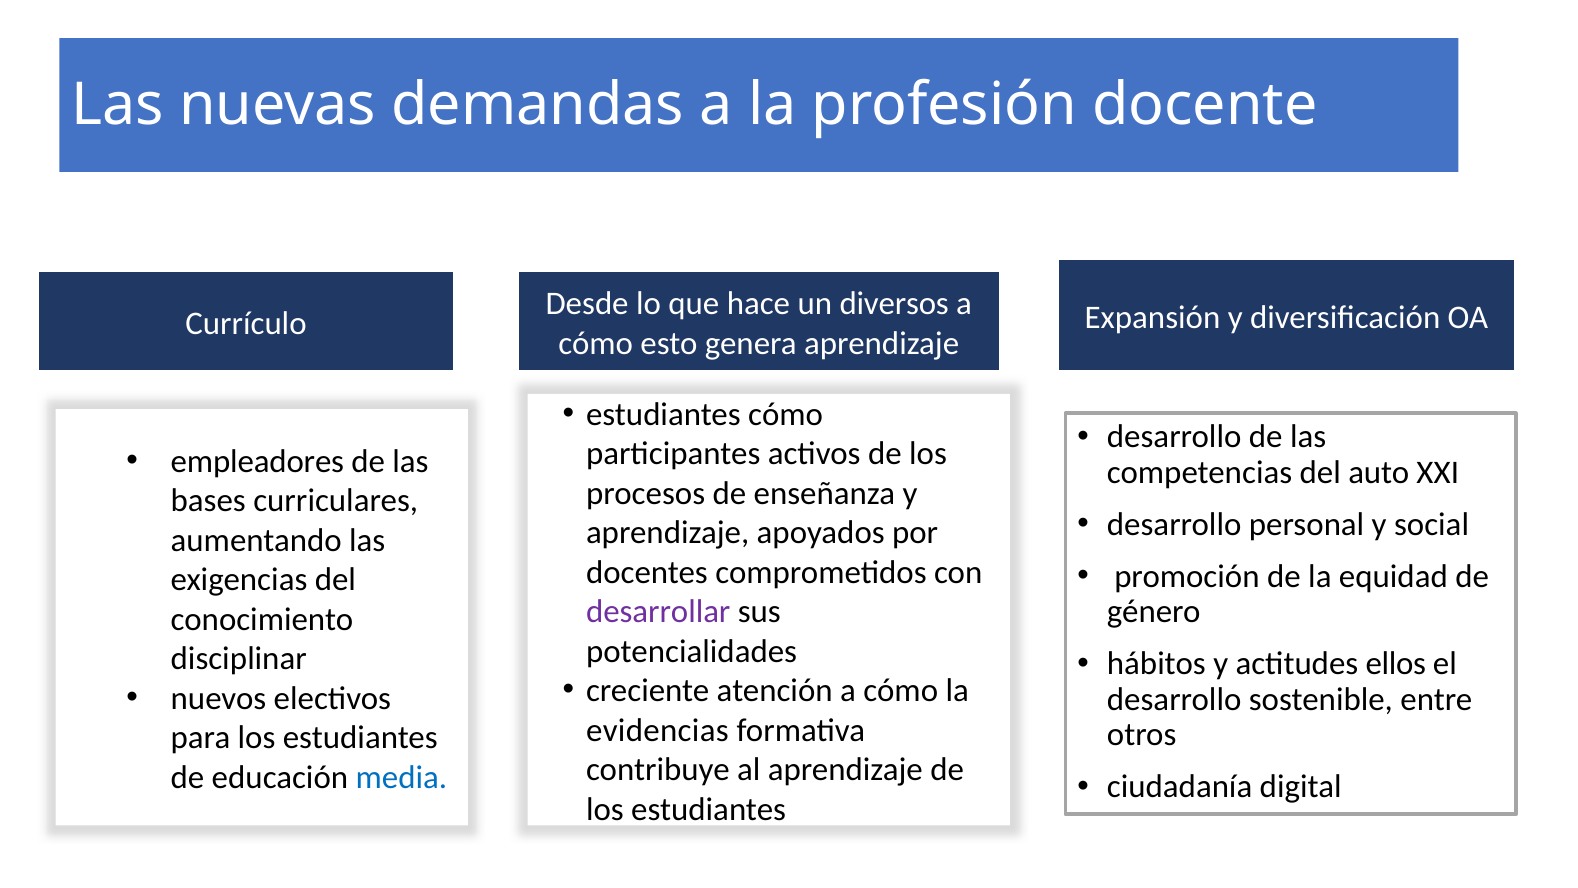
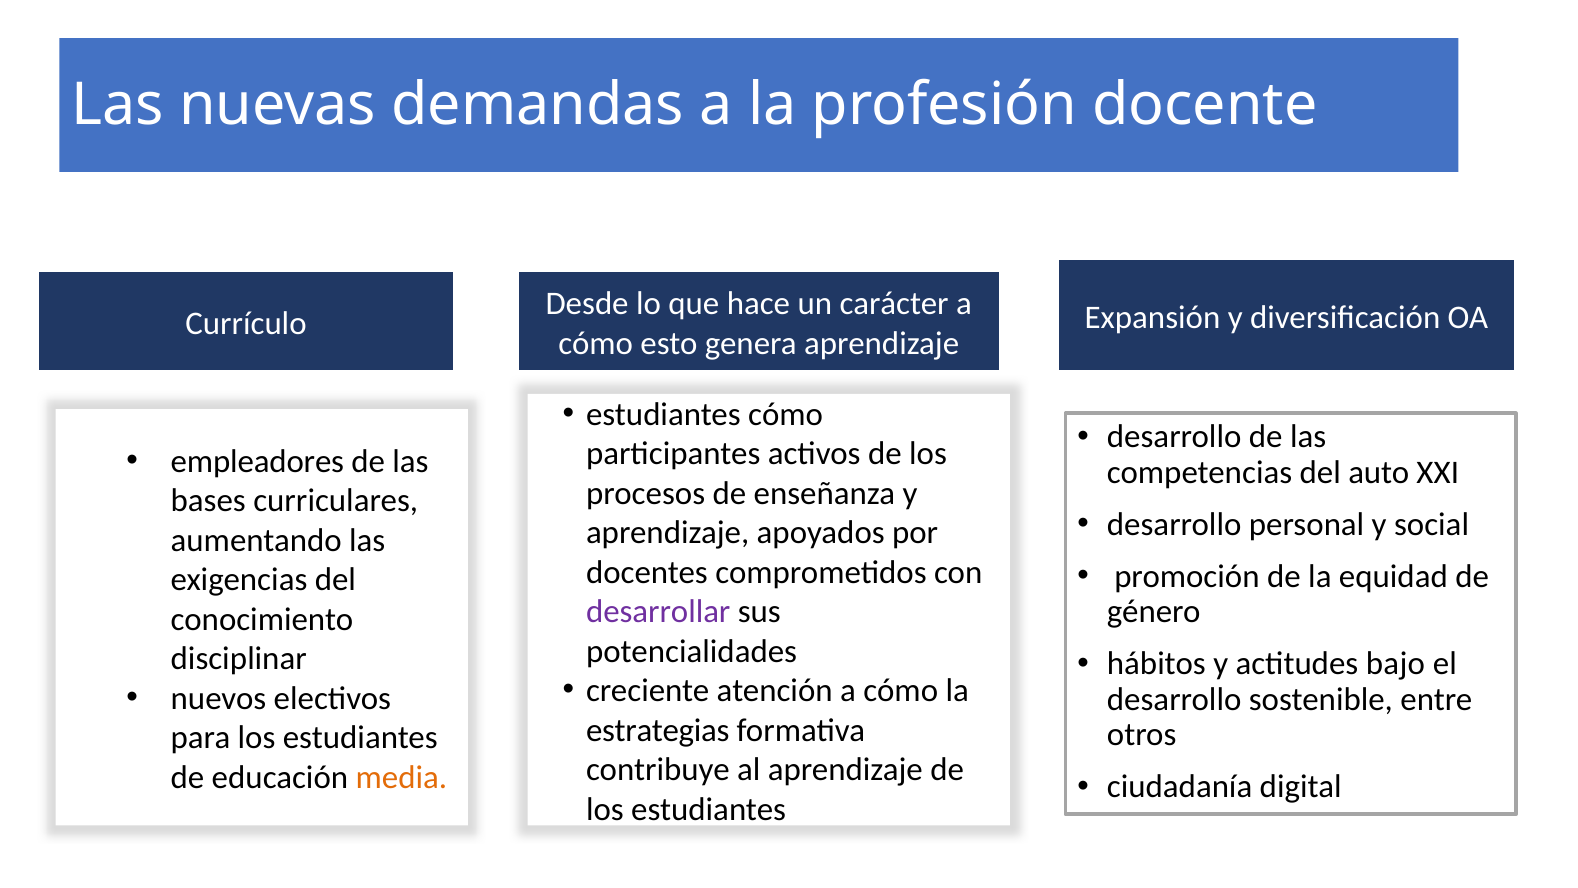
diversos: diversos -> carácter
ellos: ellos -> bajo
evidencias: evidencias -> estrategias
media colour: blue -> orange
